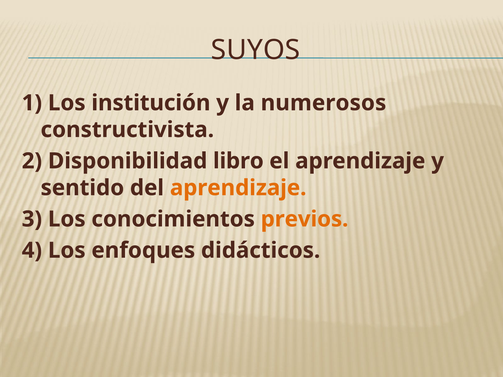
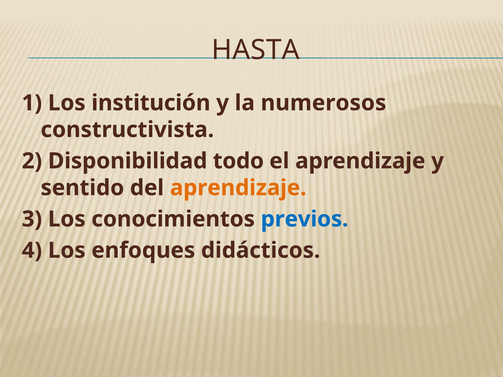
SUYOS: SUYOS -> HASTA
libro: libro -> todo
previos colour: orange -> blue
